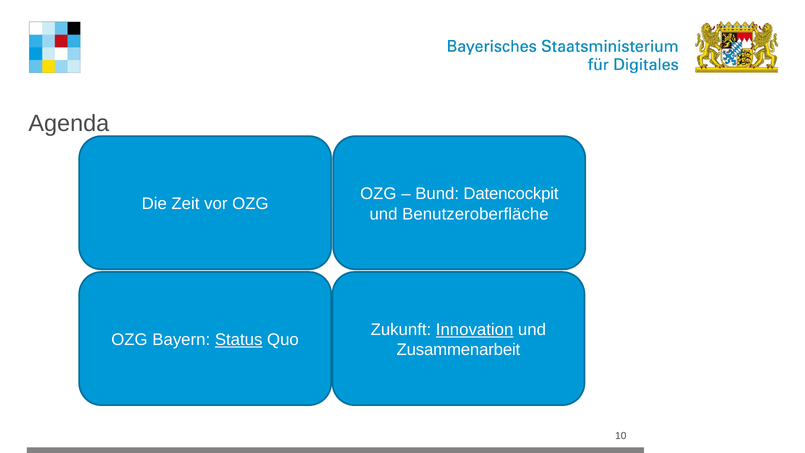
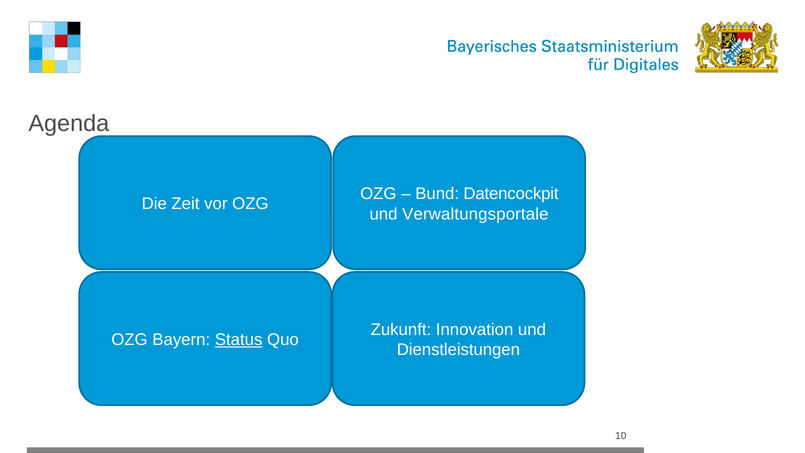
Benutzeroberfläche: Benutzeroberfläche -> Verwaltungsportale
Innovation underline: present -> none
Zusammenarbeit: Zusammenarbeit -> Dienstleistungen
